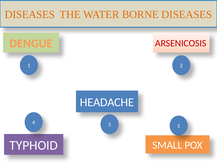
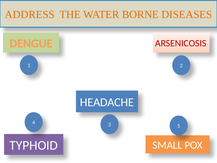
DISEASES at (30, 15): DISEASES -> ADDRESS
